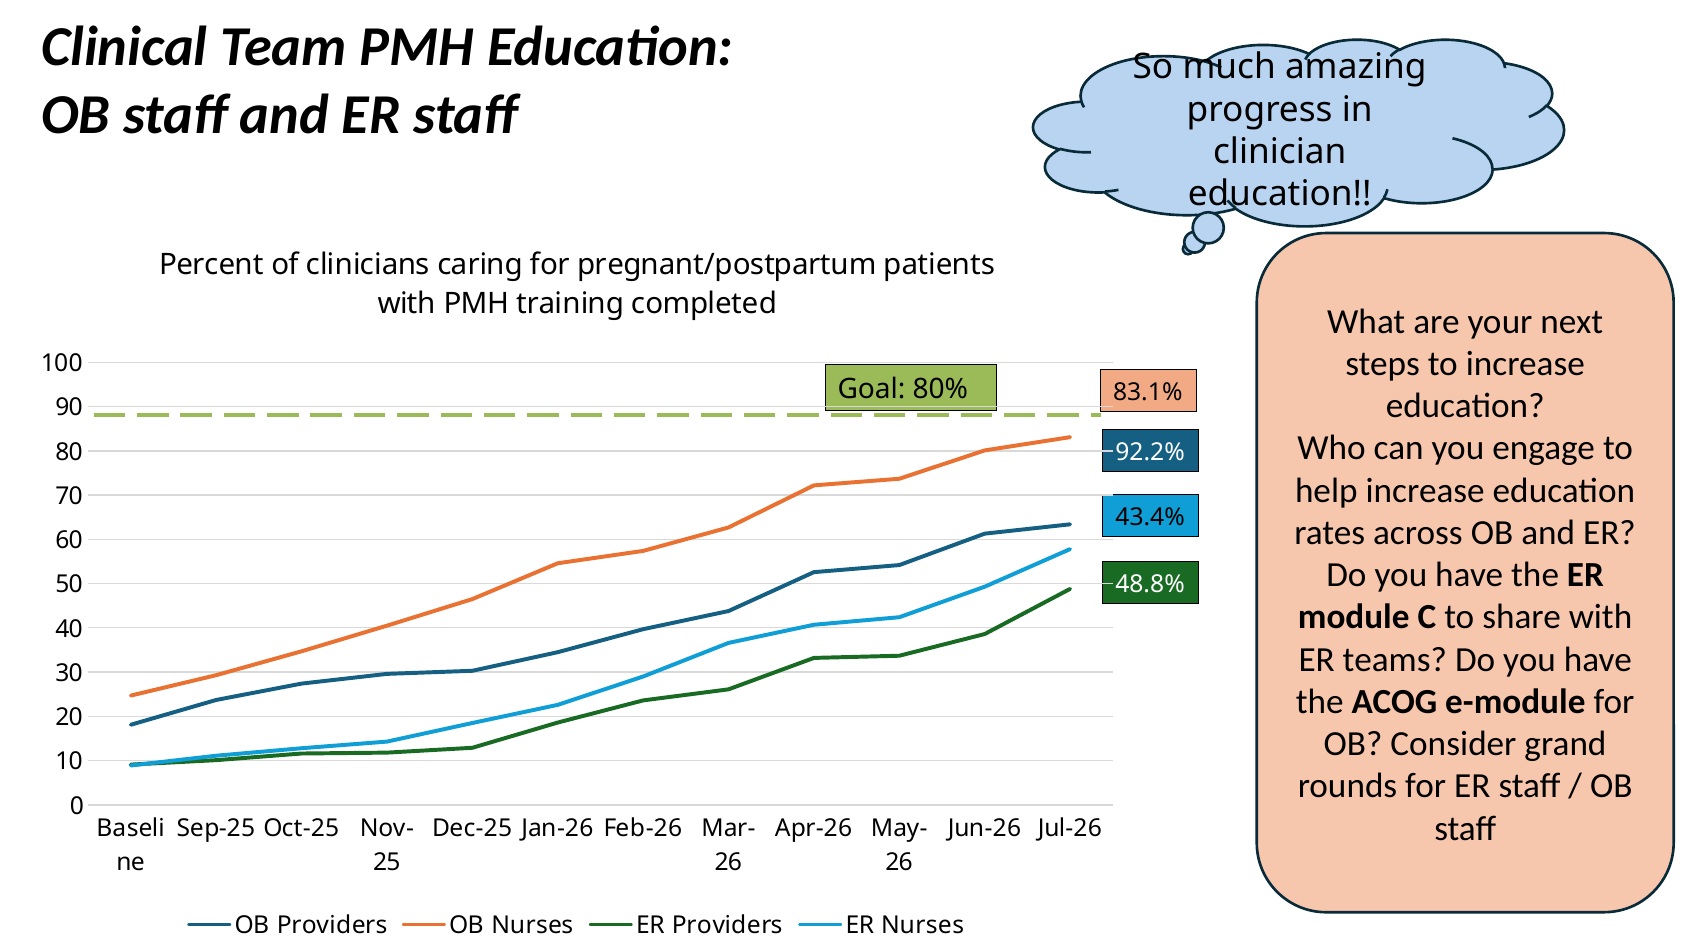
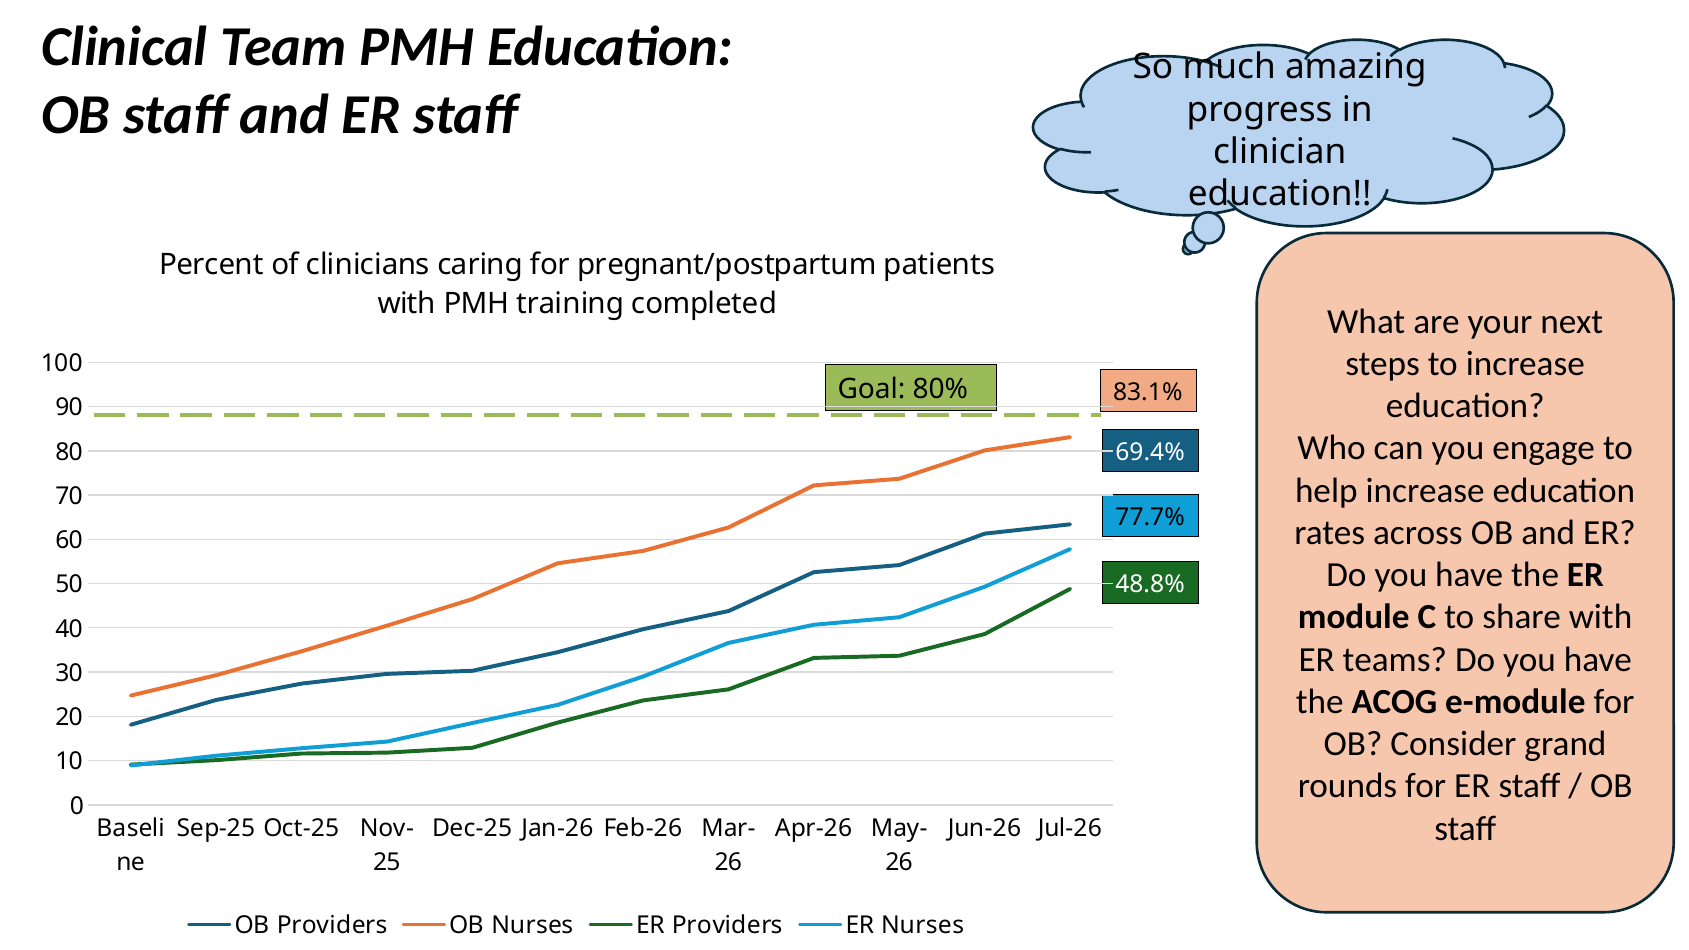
92.2%: 92.2% -> 69.4%
43.4%: 43.4% -> 77.7%
